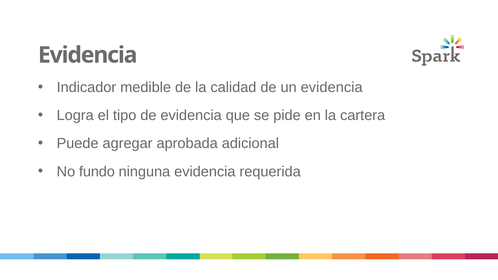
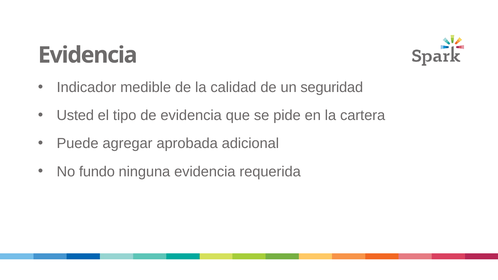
un evidencia: evidencia -> seguridad
Logra: Logra -> Usted
